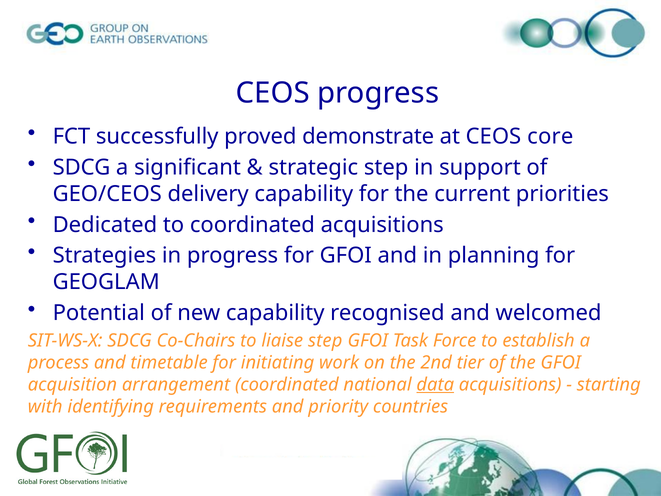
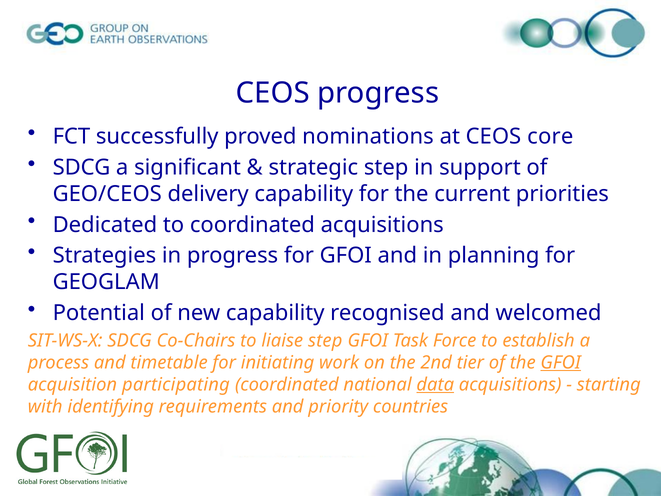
demonstrate: demonstrate -> nominations
GFOI at (561, 362) underline: none -> present
arrangement: arrangement -> participating
